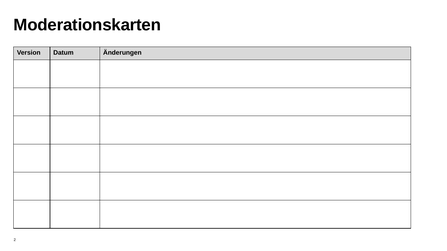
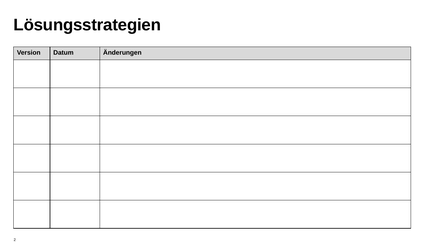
Moderationskarten: Moderationskarten -> Lösungsstrategien
